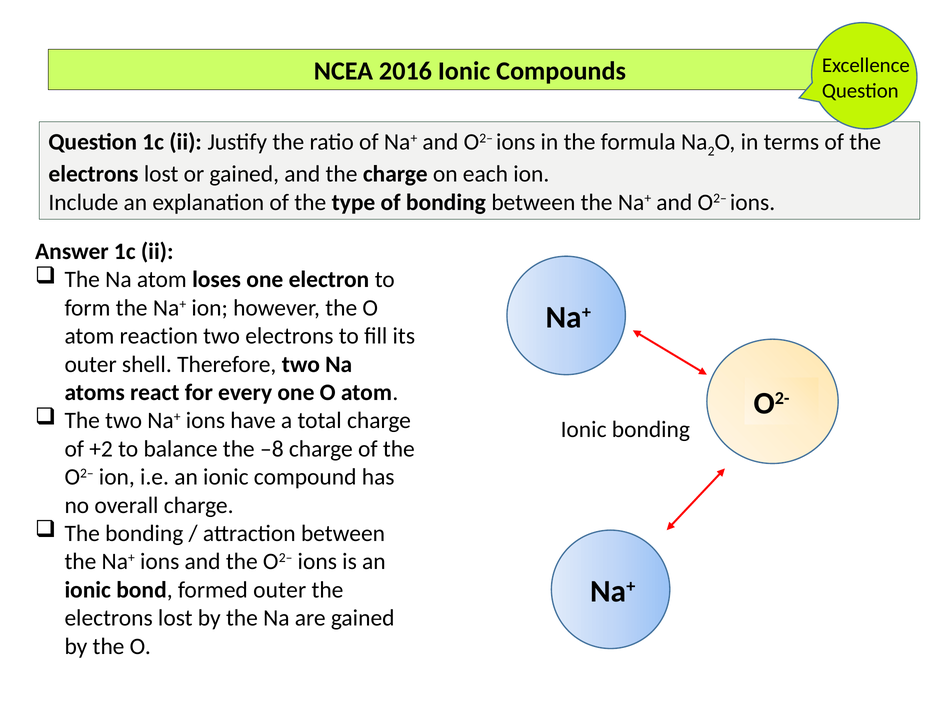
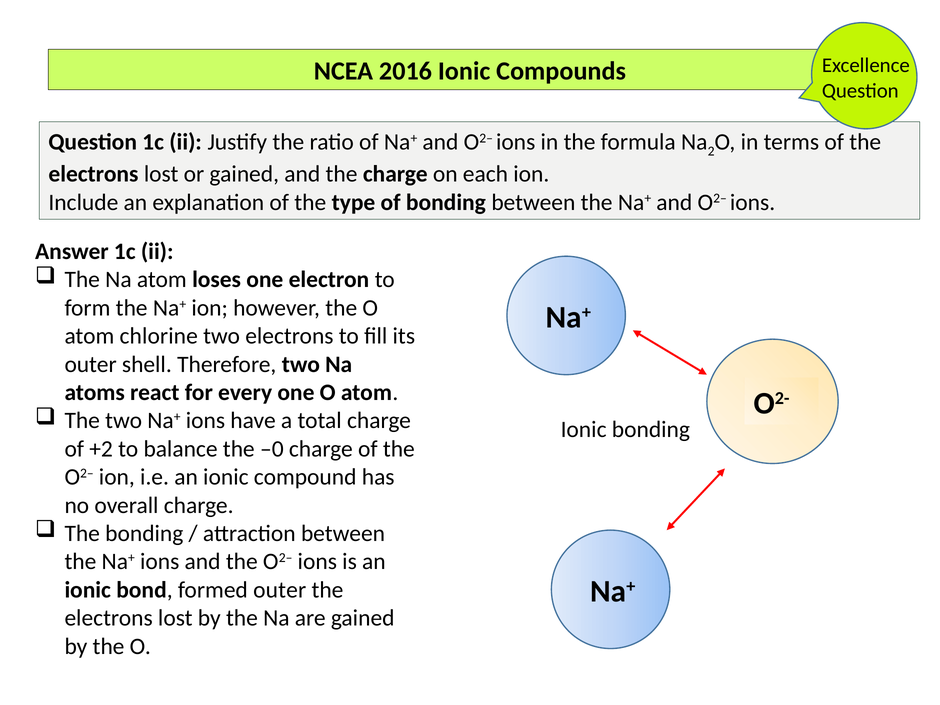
reaction: reaction -> chlorine
–8: –8 -> –0
